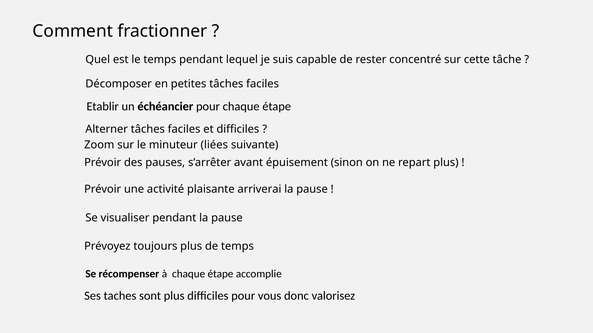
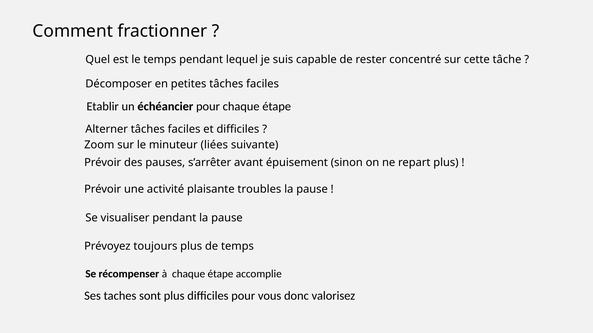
arriverai: arriverai -> troubles
